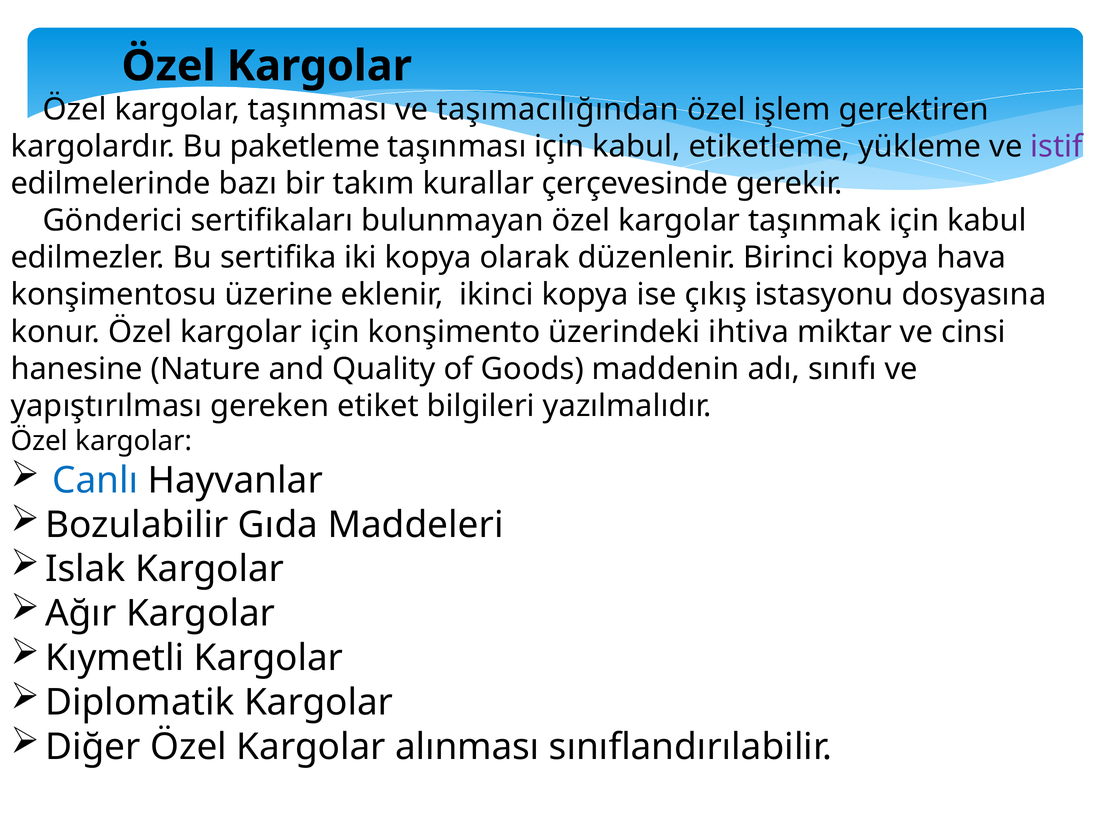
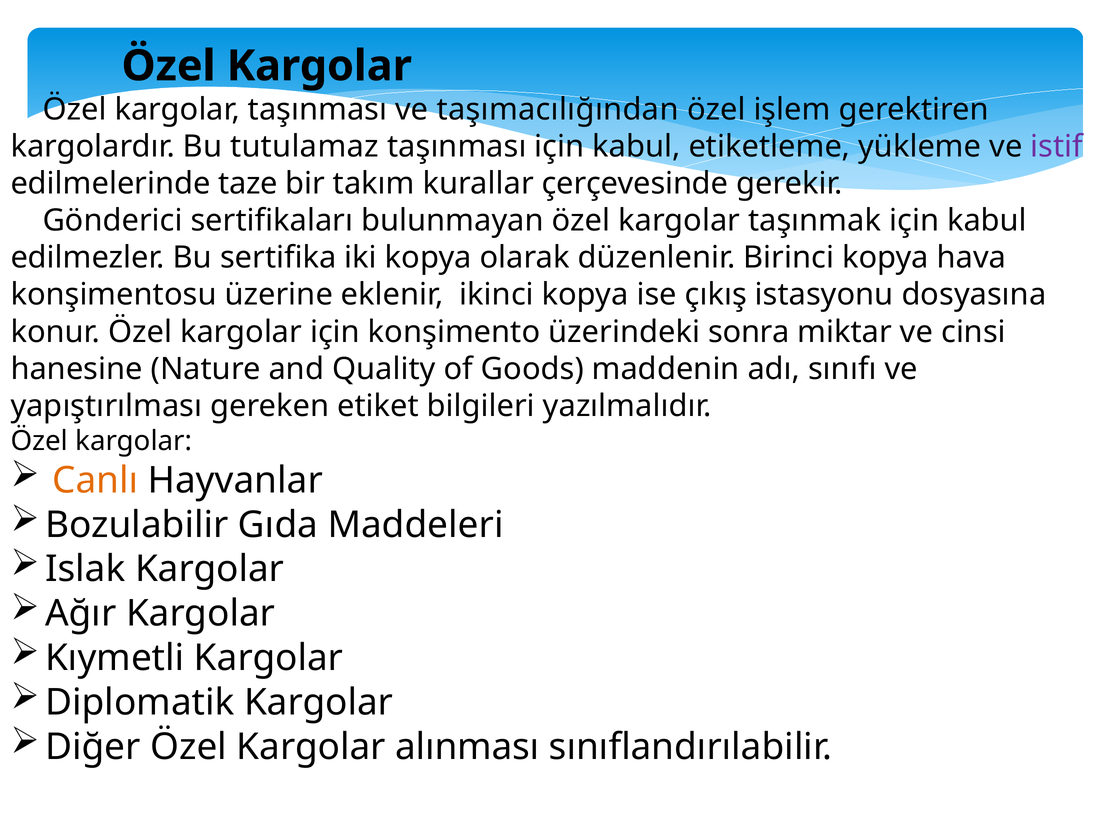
paketleme: paketleme -> tutulamaz
bazı: bazı -> taze
ihtiva: ihtiva -> sonra
Canlı colour: blue -> orange
